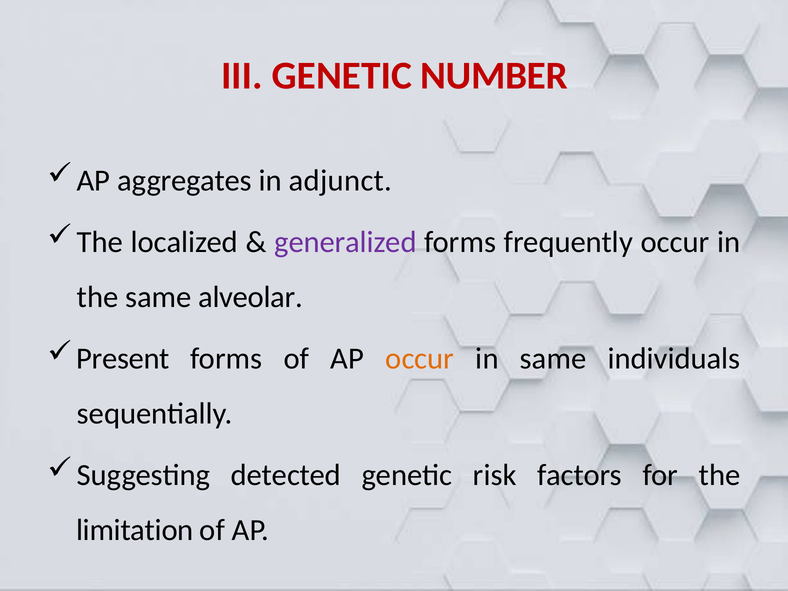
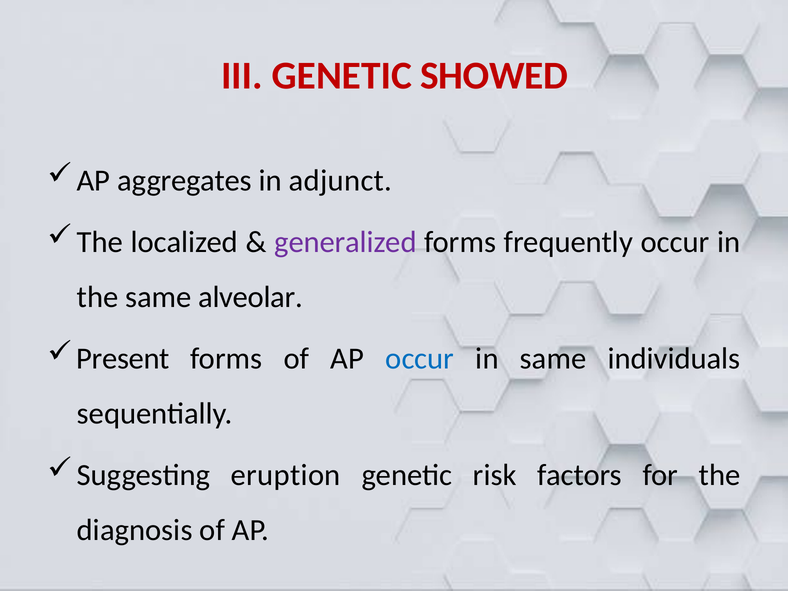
NUMBER: NUMBER -> SHOWED
occur at (420, 359) colour: orange -> blue
detected: detected -> eruption
limitation: limitation -> diagnosis
